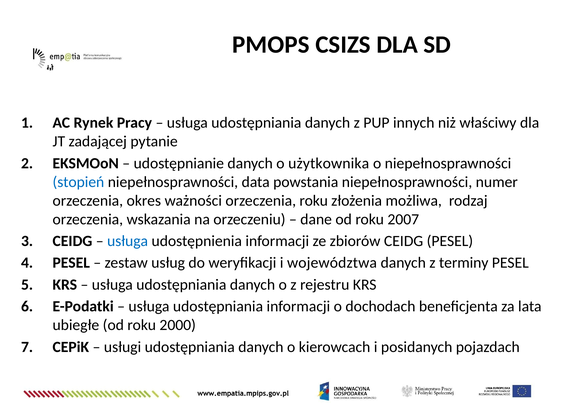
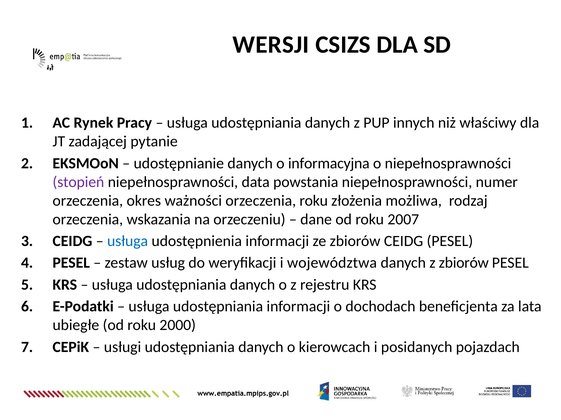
PMOPS: PMOPS -> WERSJI
użytkownika: użytkownika -> informacyjna
stopień colour: blue -> purple
z terminy: terminy -> zbiorów
